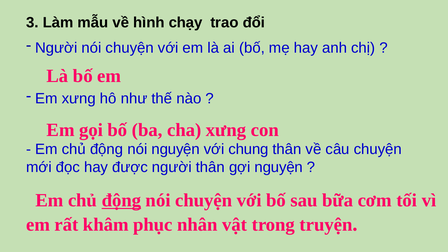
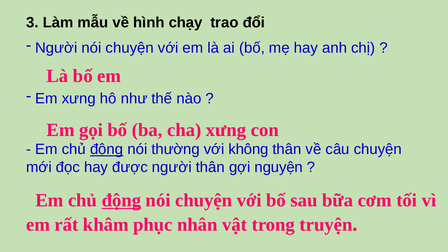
động at (107, 149) underline: none -> present
nói nguyện: nguyện -> thường
chung: chung -> không
